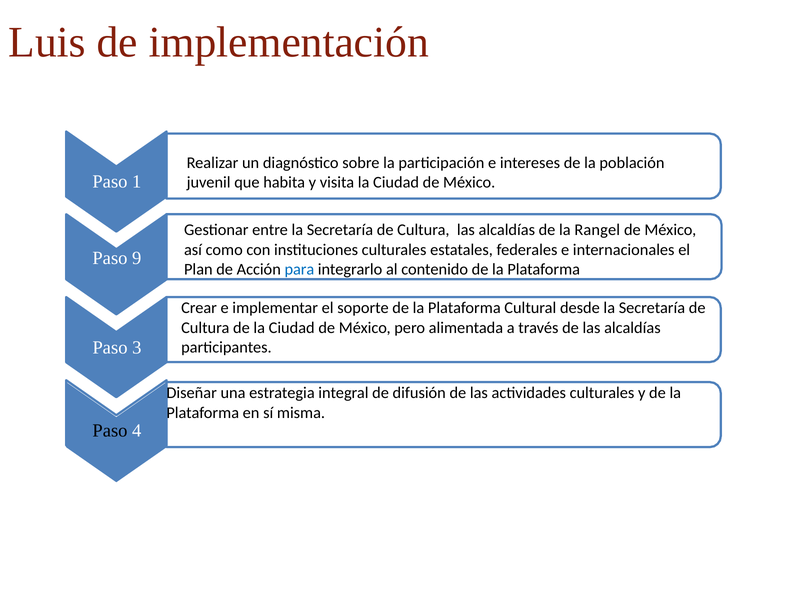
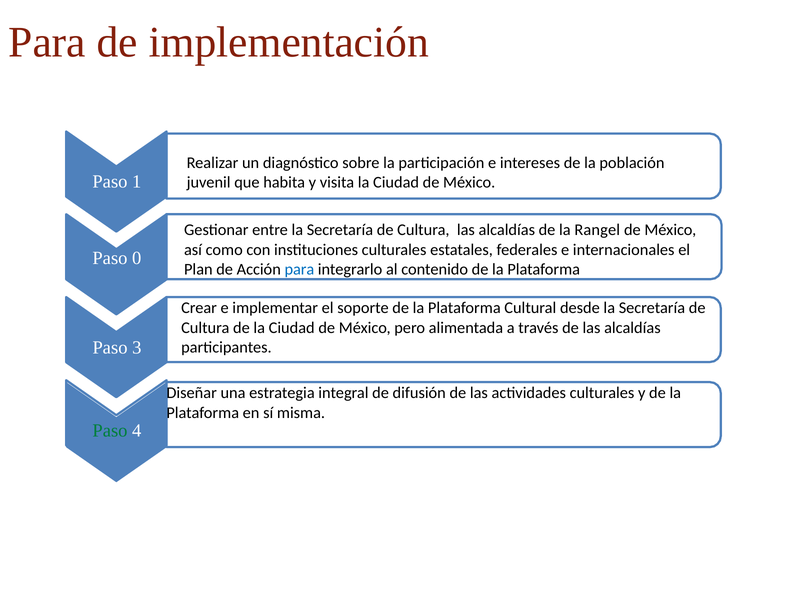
Luis at (47, 43): Luis -> Para
9: 9 -> 0
Paso at (110, 430) colour: black -> green
